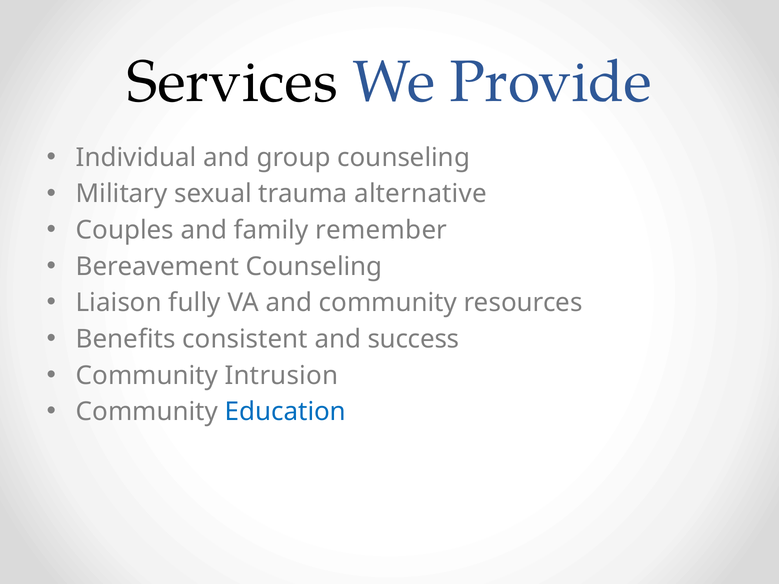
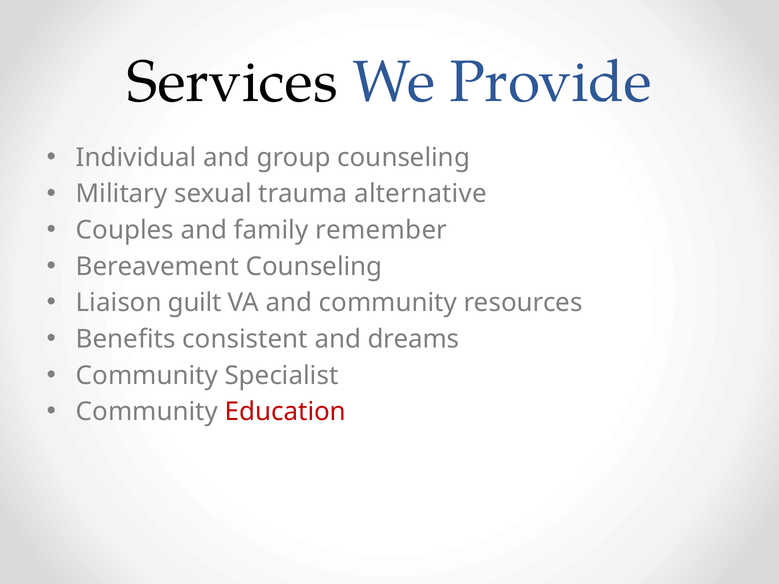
fully: fully -> guilt
success: success -> dreams
Intrusion: Intrusion -> Specialist
Education colour: blue -> red
